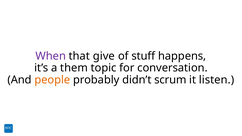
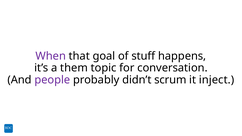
give: give -> goal
people colour: orange -> purple
listen: listen -> inject
